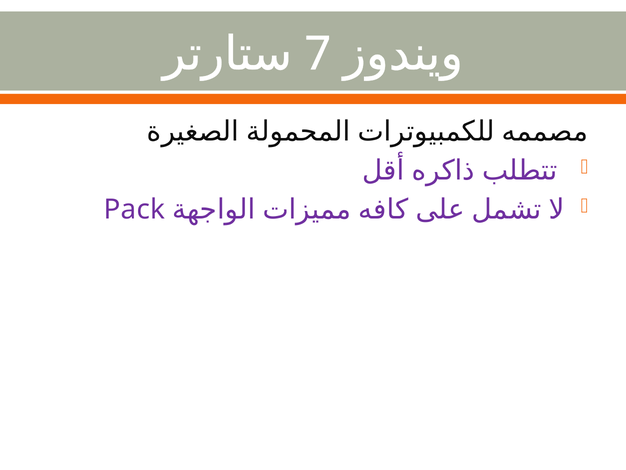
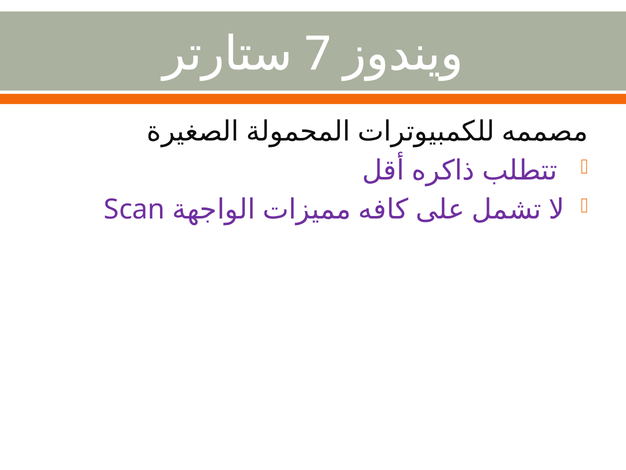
Pack: Pack -> Scan
